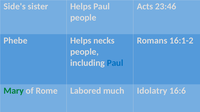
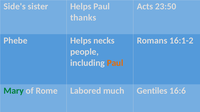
23:46: 23:46 -> 23:50
people at (83, 18): people -> thanks
Paul at (115, 63) colour: blue -> orange
Idolatry: Idolatry -> Gentiles
